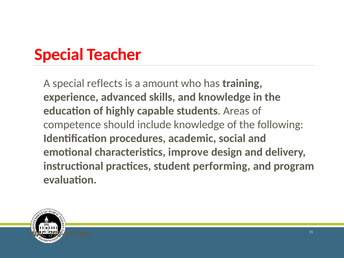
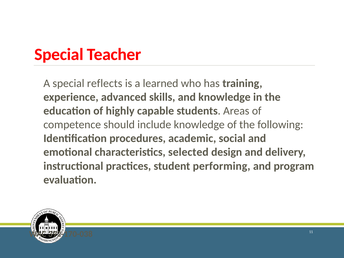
amount: amount -> learned
improve: improve -> selected
